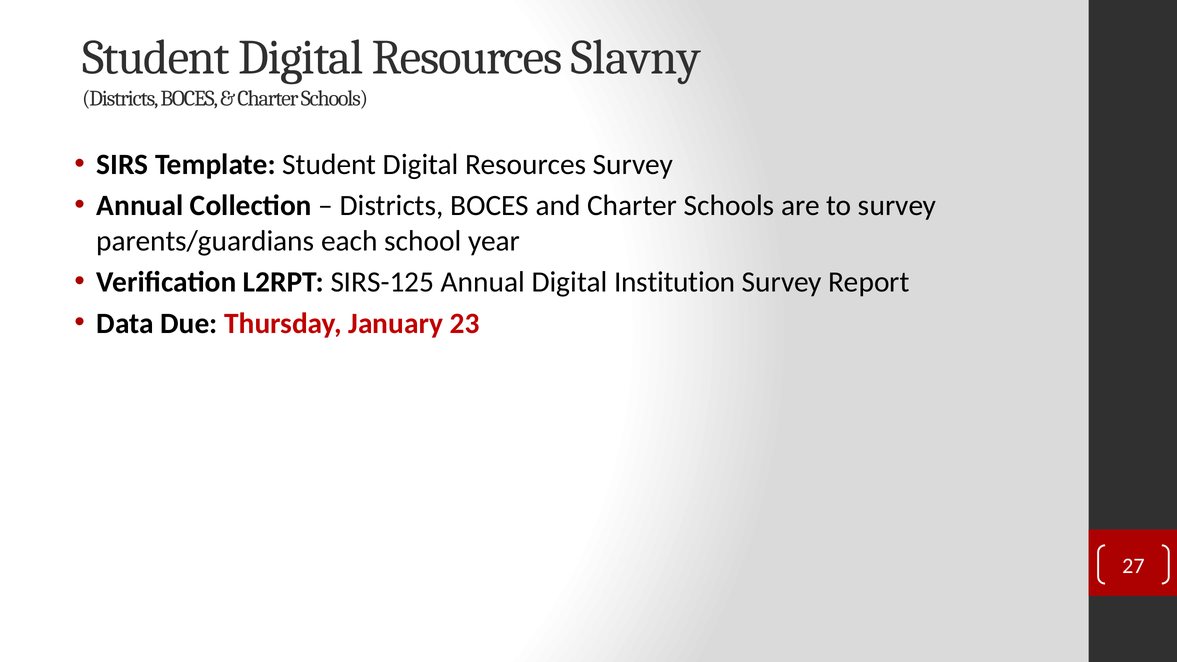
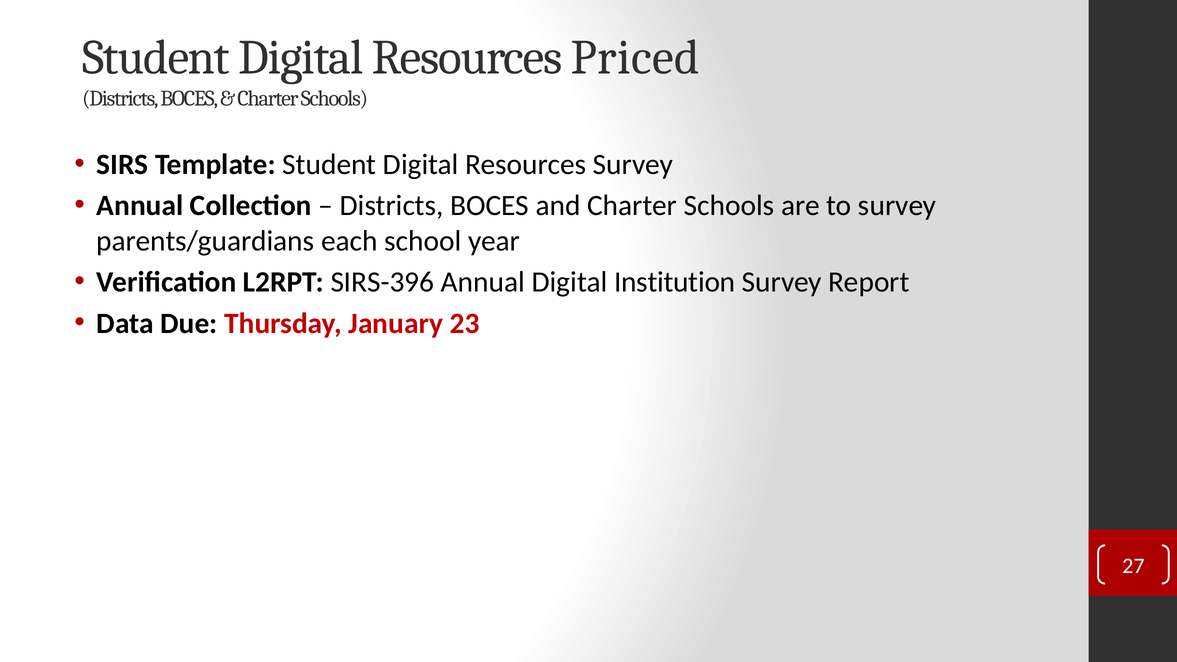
Slavny: Slavny -> Priced
SIRS-125: SIRS-125 -> SIRS-396
